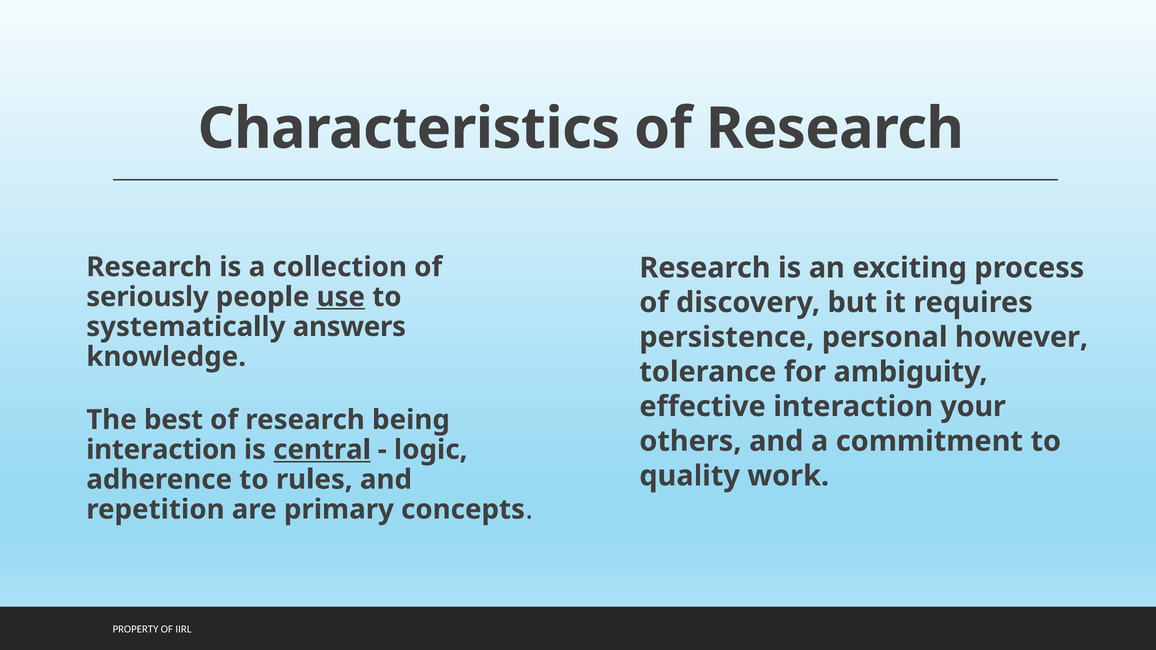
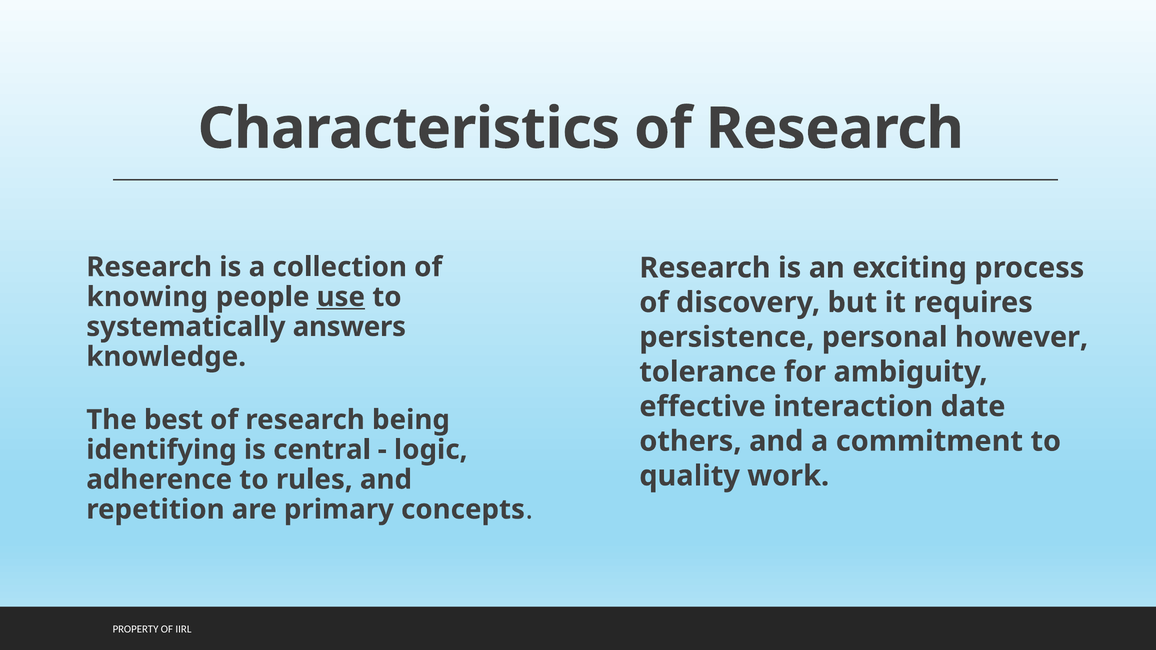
seriously: seriously -> knowing
your: your -> date
interaction at (162, 450): interaction -> identifying
central underline: present -> none
